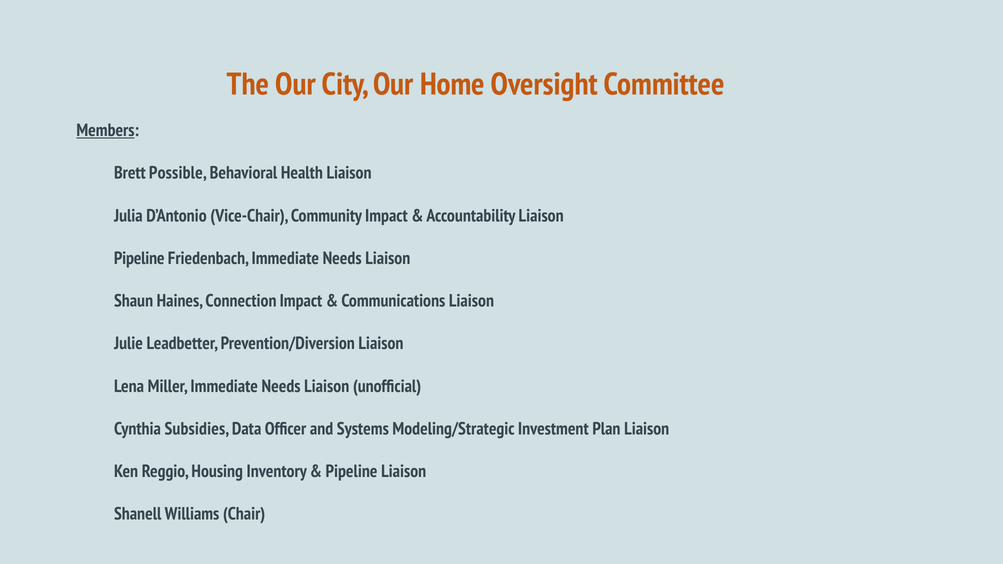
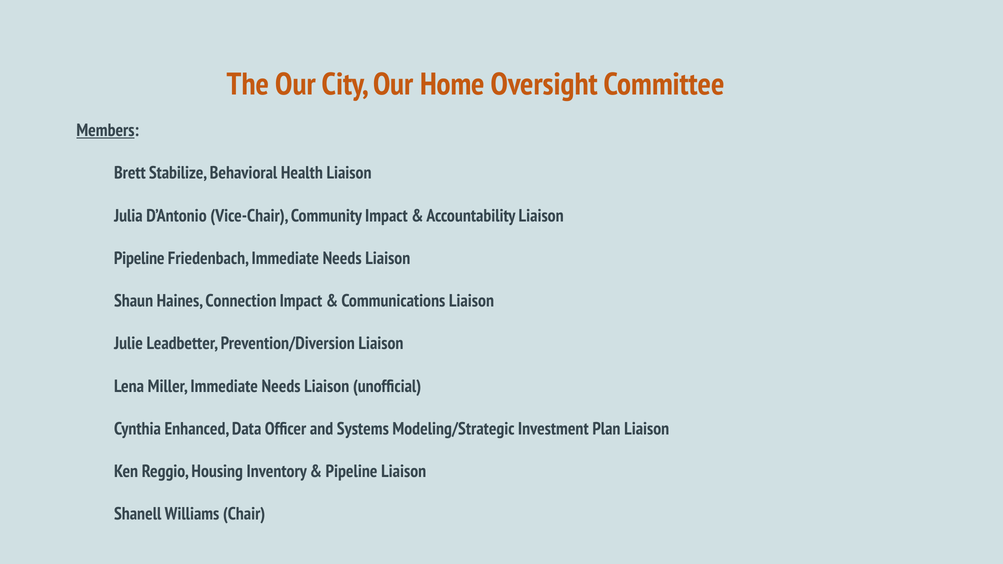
Possible: Possible -> Stabilize
Subsidies: Subsidies -> Enhanced
